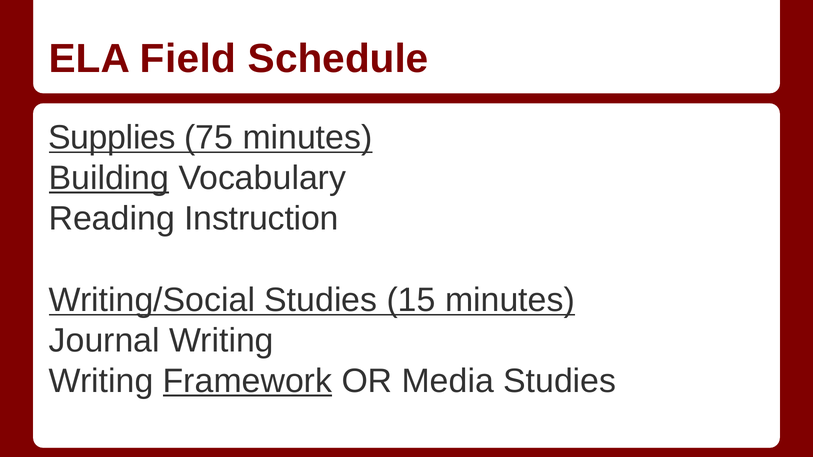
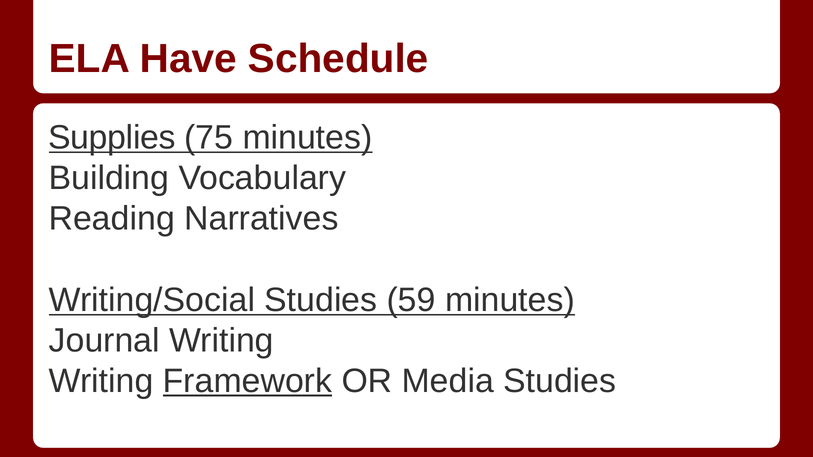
Field: Field -> Have
Building underline: present -> none
Instruction: Instruction -> Narratives
15: 15 -> 59
